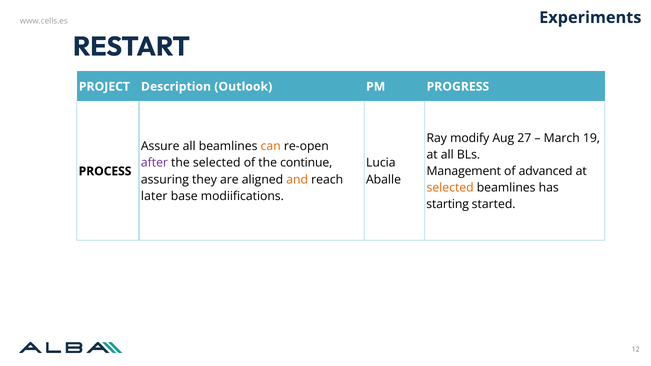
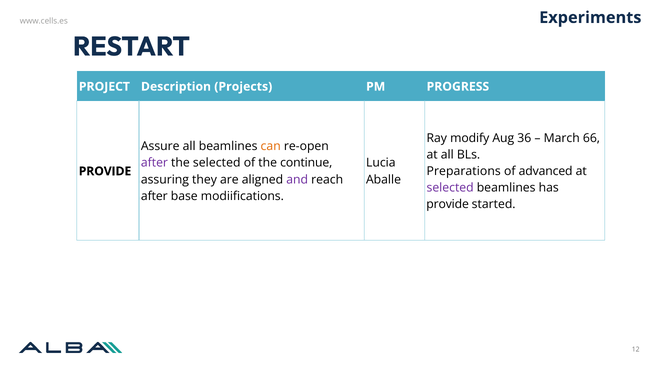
Outlook: Outlook -> Projects
27: 27 -> 36
19: 19 -> 66
PROCESS at (105, 171): PROCESS -> PROVIDE
Management: Management -> Preparations
and colour: orange -> purple
selected at (450, 188) colour: orange -> purple
later at (154, 196): later -> after
starting at (448, 205): starting -> provide
